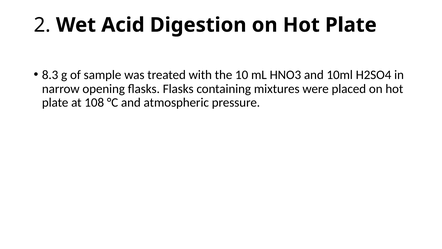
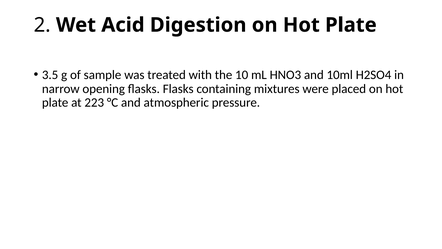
8.3: 8.3 -> 3.5
108: 108 -> 223
